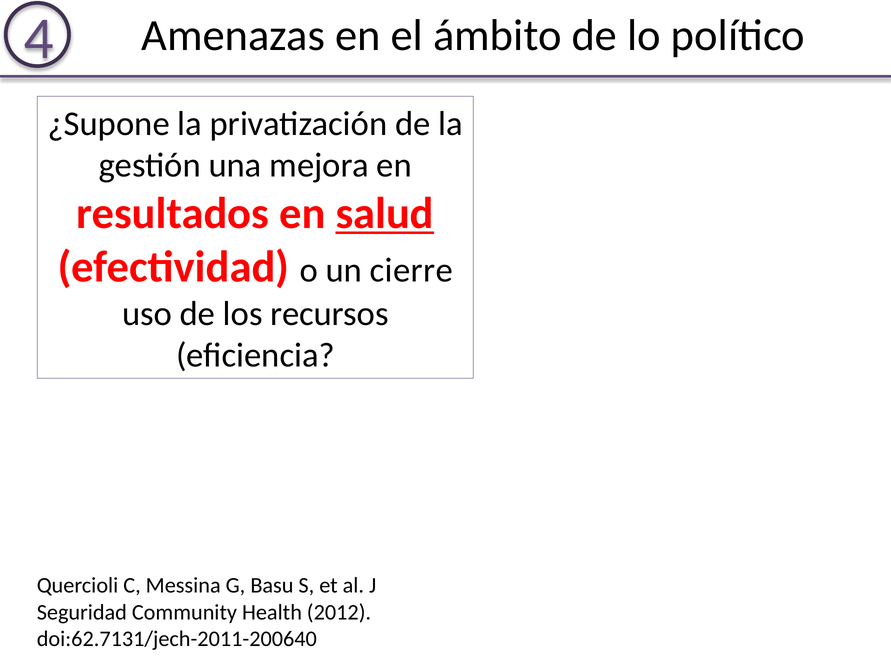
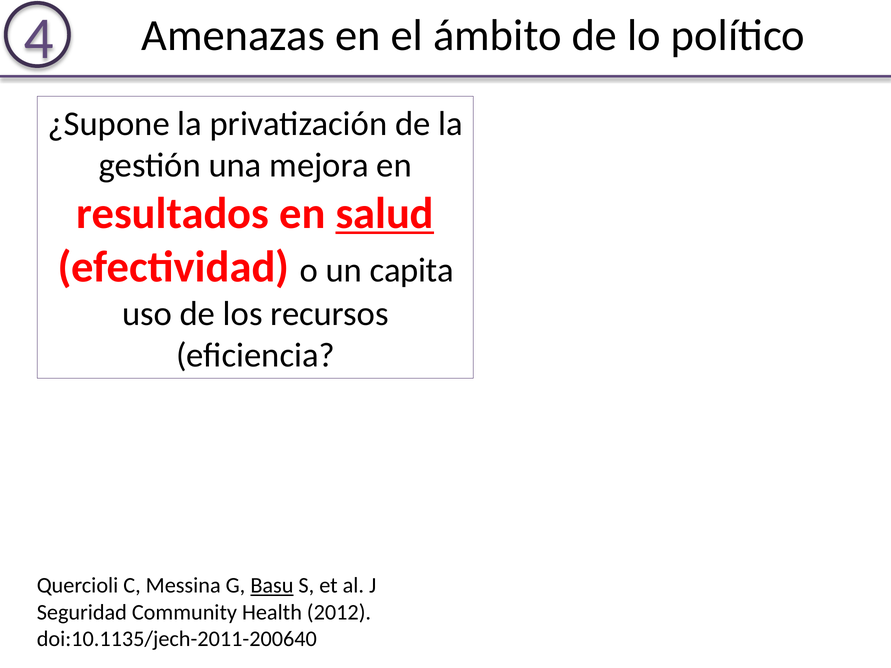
cierre: cierre -> capita
Basu underline: none -> present
doi:62.7131/jech-2011-200640: doi:62.7131/jech-2011-200640 -> doi:10.1135/jech-2011-200640
